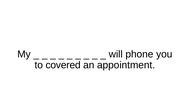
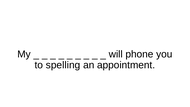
covered: covered -> spelling
